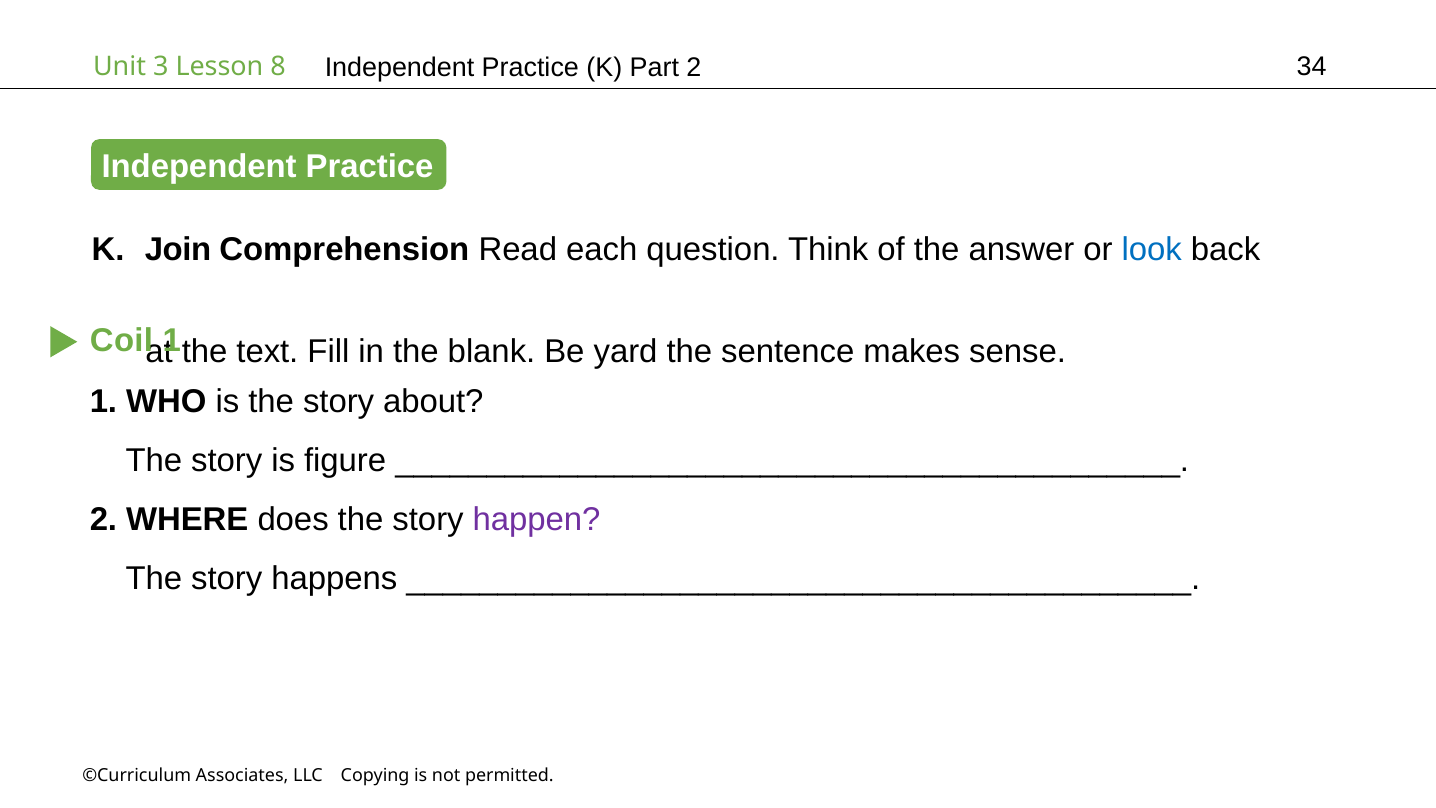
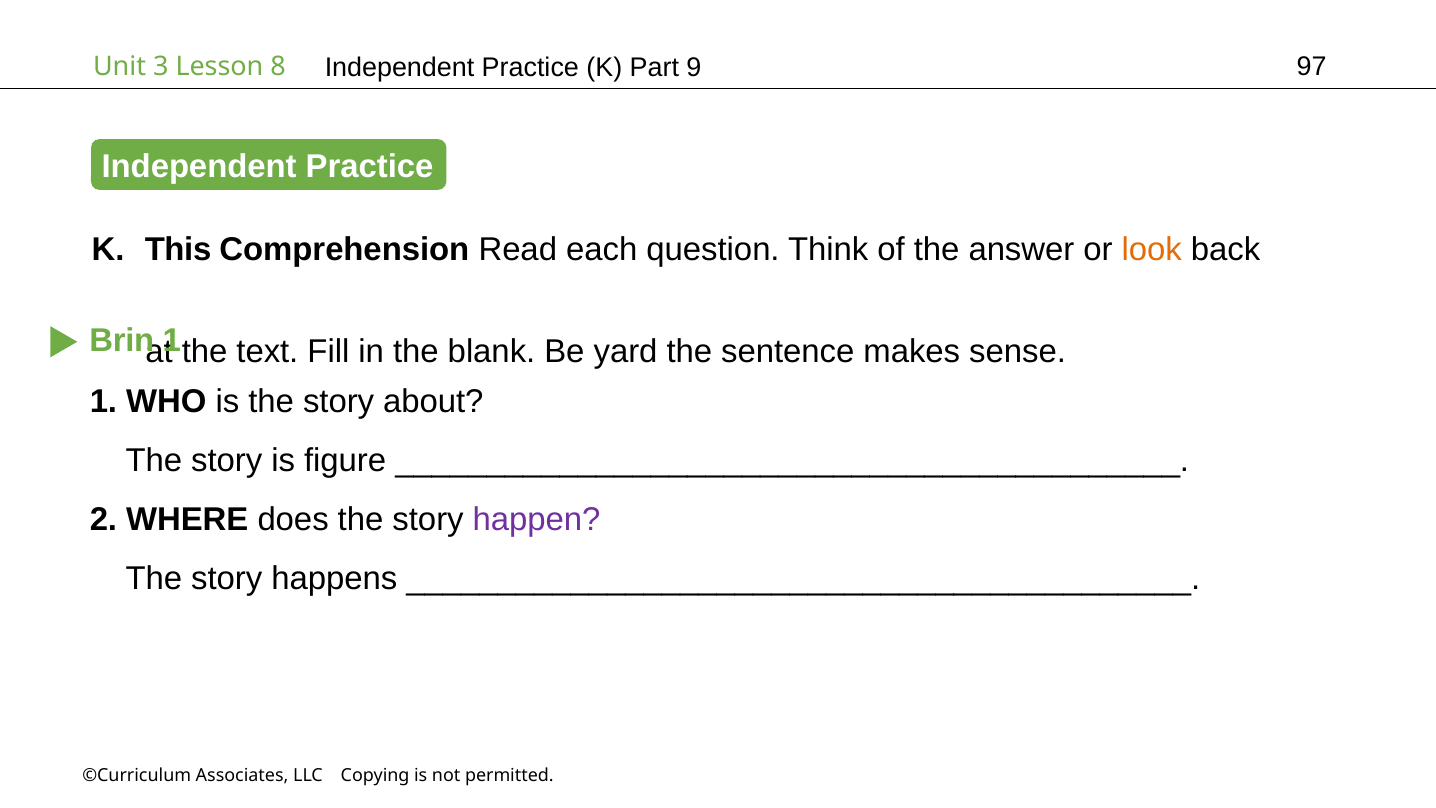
Part 2: 2 -> 9
34: 34 -> 97
Join: Join -> This
look colour: blue -> orange
Coil: Coil -> Brin
